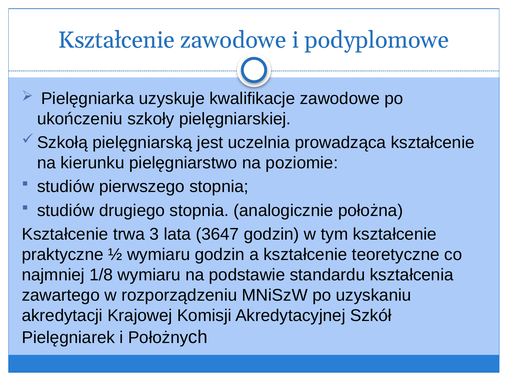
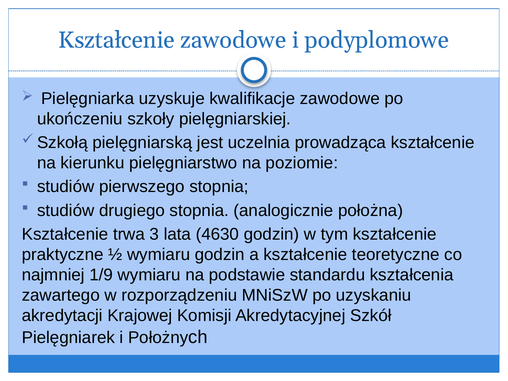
3647: 3647 -> 4630
1/8: 1/8 -> 1/9
